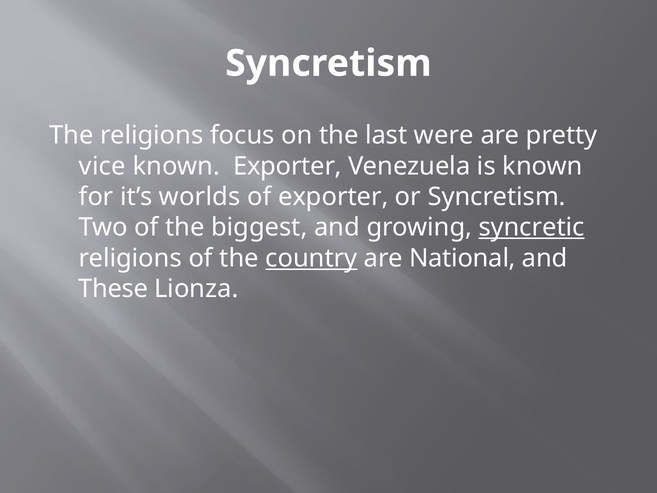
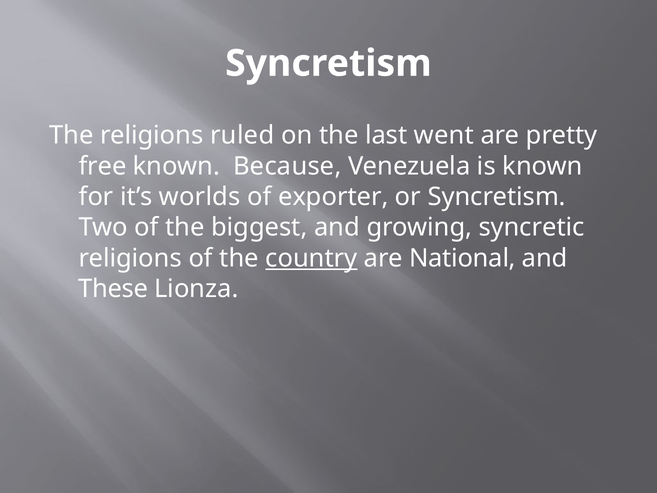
focus: focus -> ruled
were: were -> went
vice: vice -> free
known Exporter: Exporter -> Because
syncretic underline: present -> none
